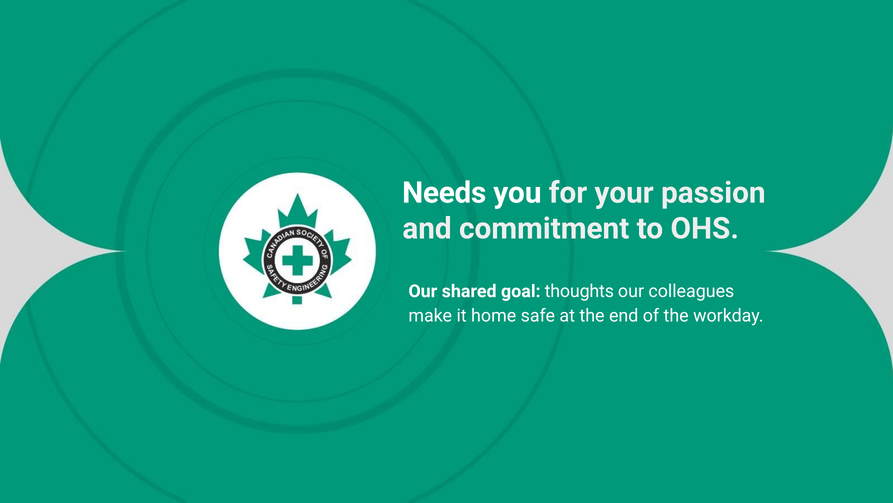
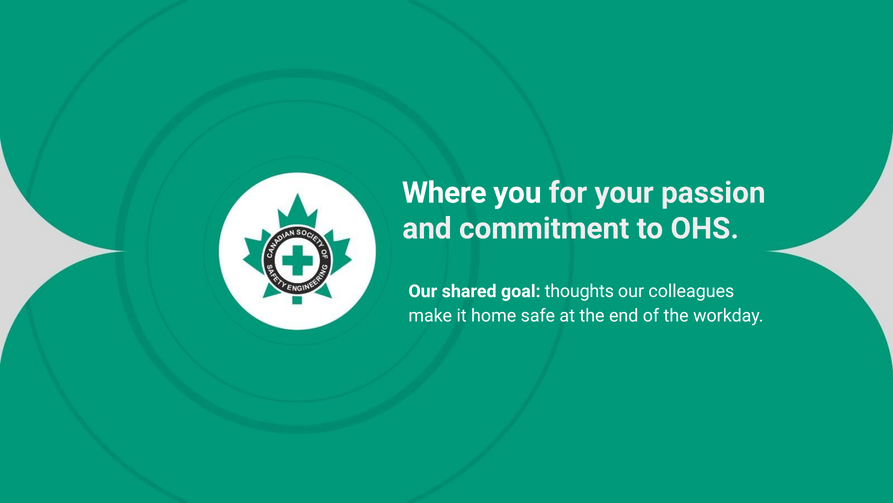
Needs: Needs -> Where
